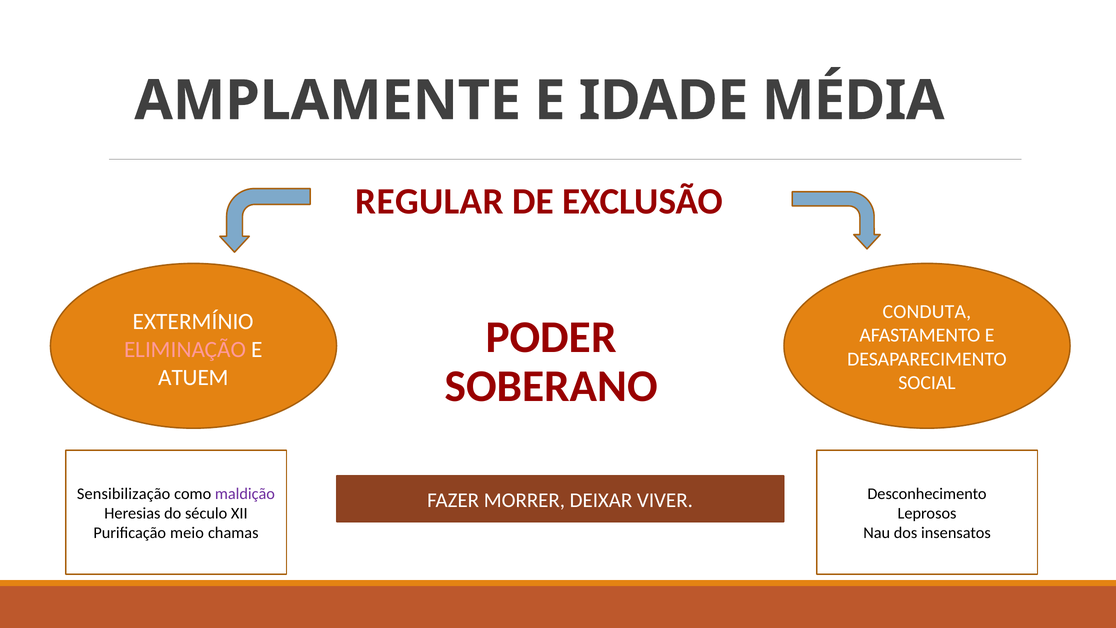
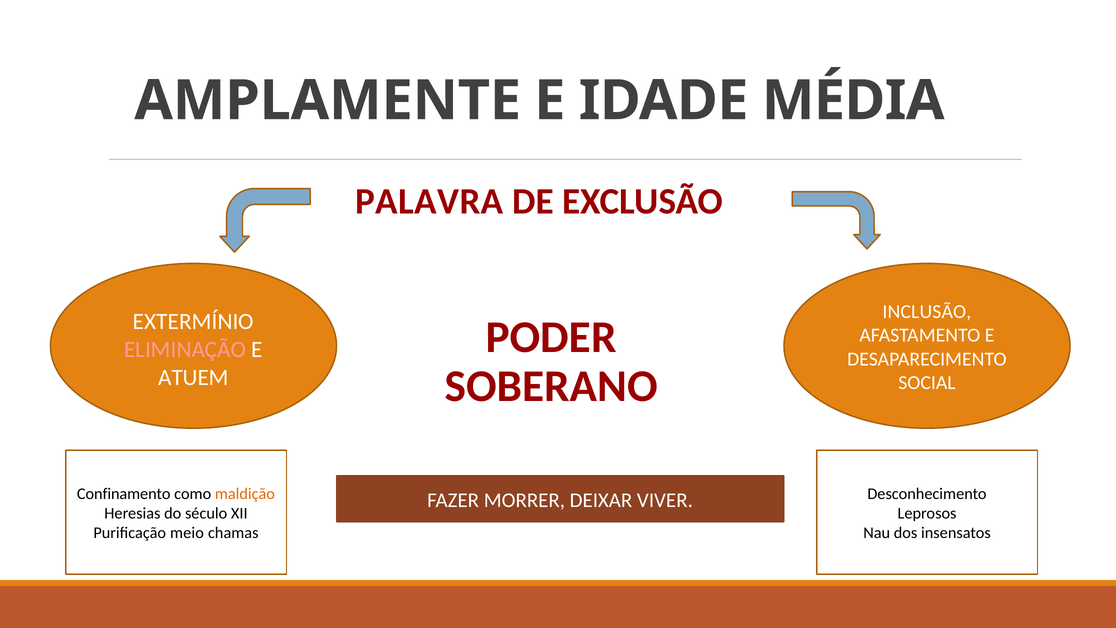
REGULAR: REGULAR -> PALAVRA
CONDUTA: CONDUTA -> INCLUSÃO
Sensibilização: Sensibilização -> Confinamento
maldição colour: purple -> orange
